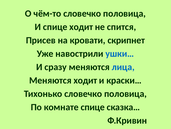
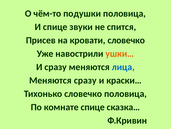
чём-то словечко: словечко -> подушки
спице ходит: ходит -> звуки
кровати скрипнет: скрипнет -> словечко
ушки… colour: blue -> orange
Меняются ходит: ходит -> сразу
